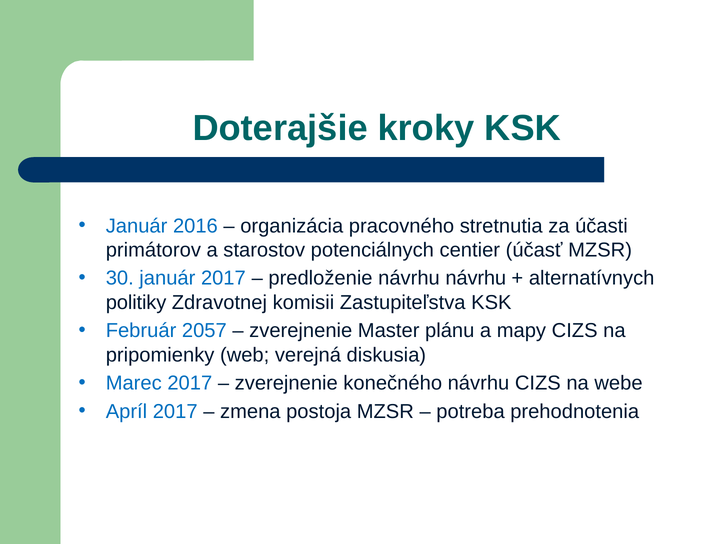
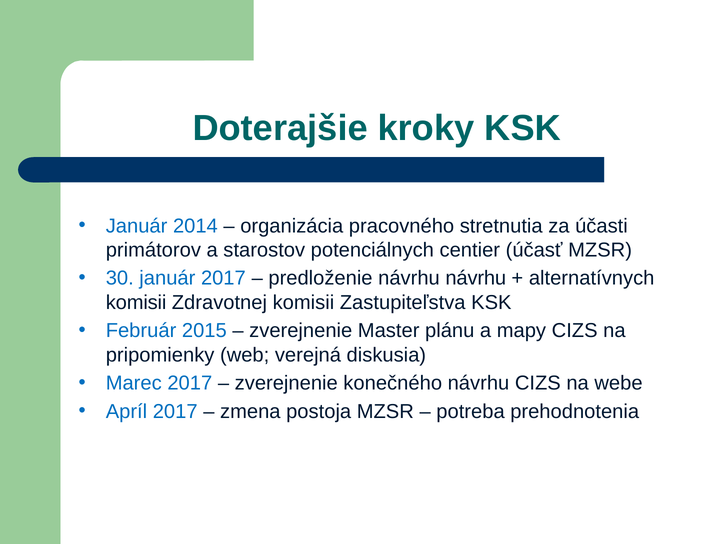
2016: 2016 -> 2014
politiky at (136, 302): politiky -> komisii
2057: 2057 -> 2015
